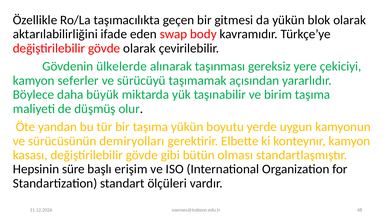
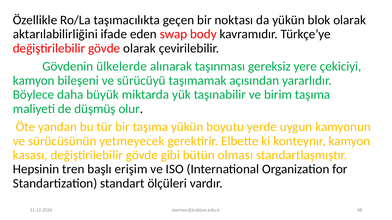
gitmesi: gitmesi -> noktası
seferler: seferler -> bileşeni
demiryolları: demiryolları -> yetmeyecek
süre: süre -> tren
